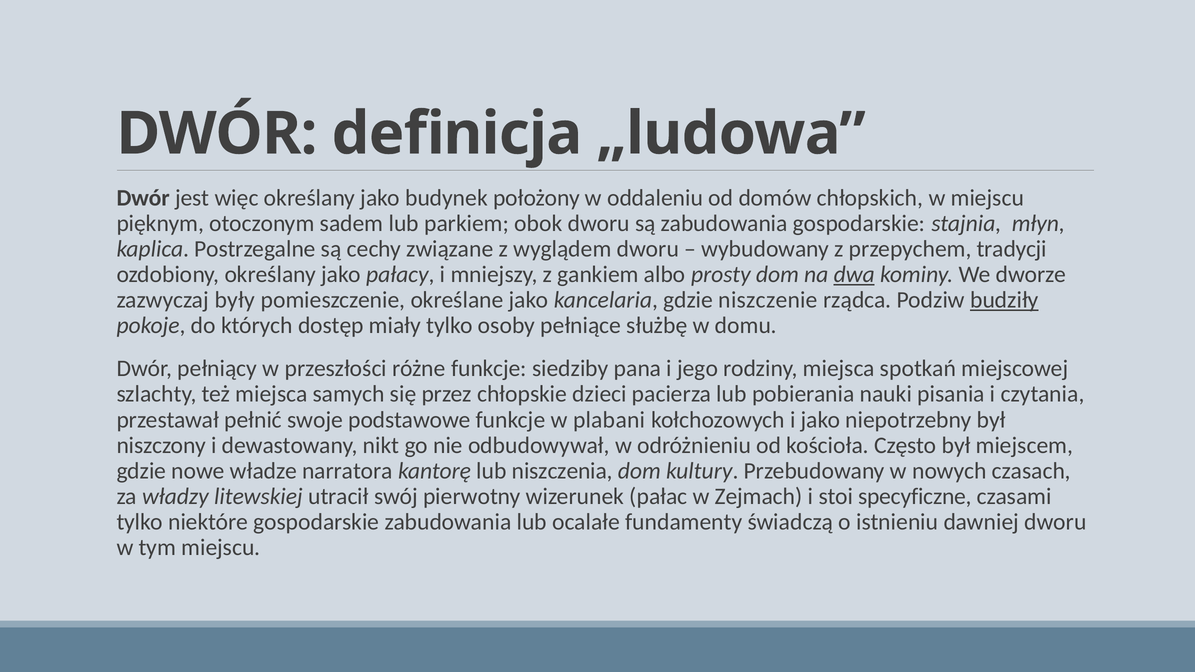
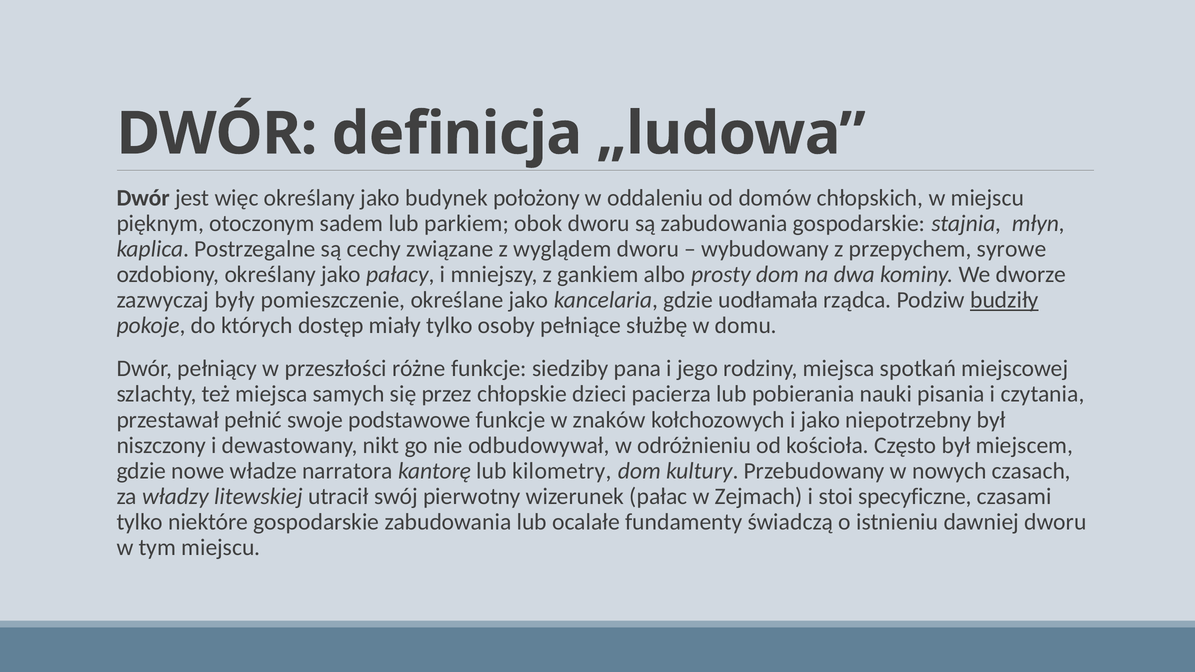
tradycji: tradycji -> syrowe
dwa underline: present -> none
niszczenie: niszczenie -> uodłamała
plabani: plabani -> znaków
niszczenia: niszczenia -> kilometry
